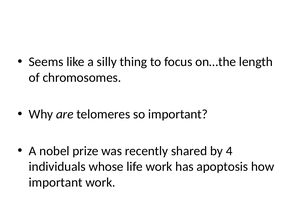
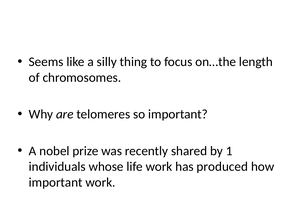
4: 4 -> 1
apoptosis: apoptosis -> produced
